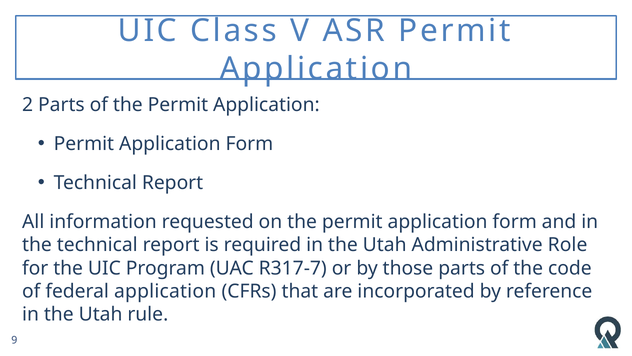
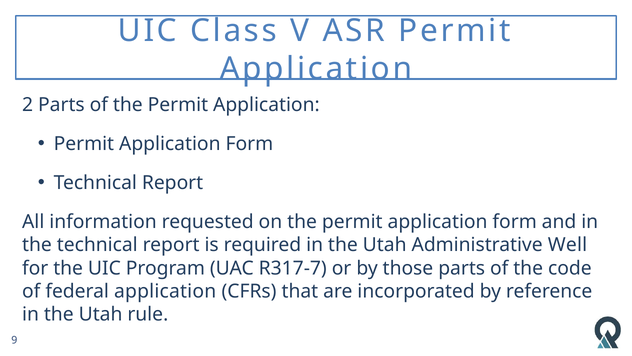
Role: Role -> Well
